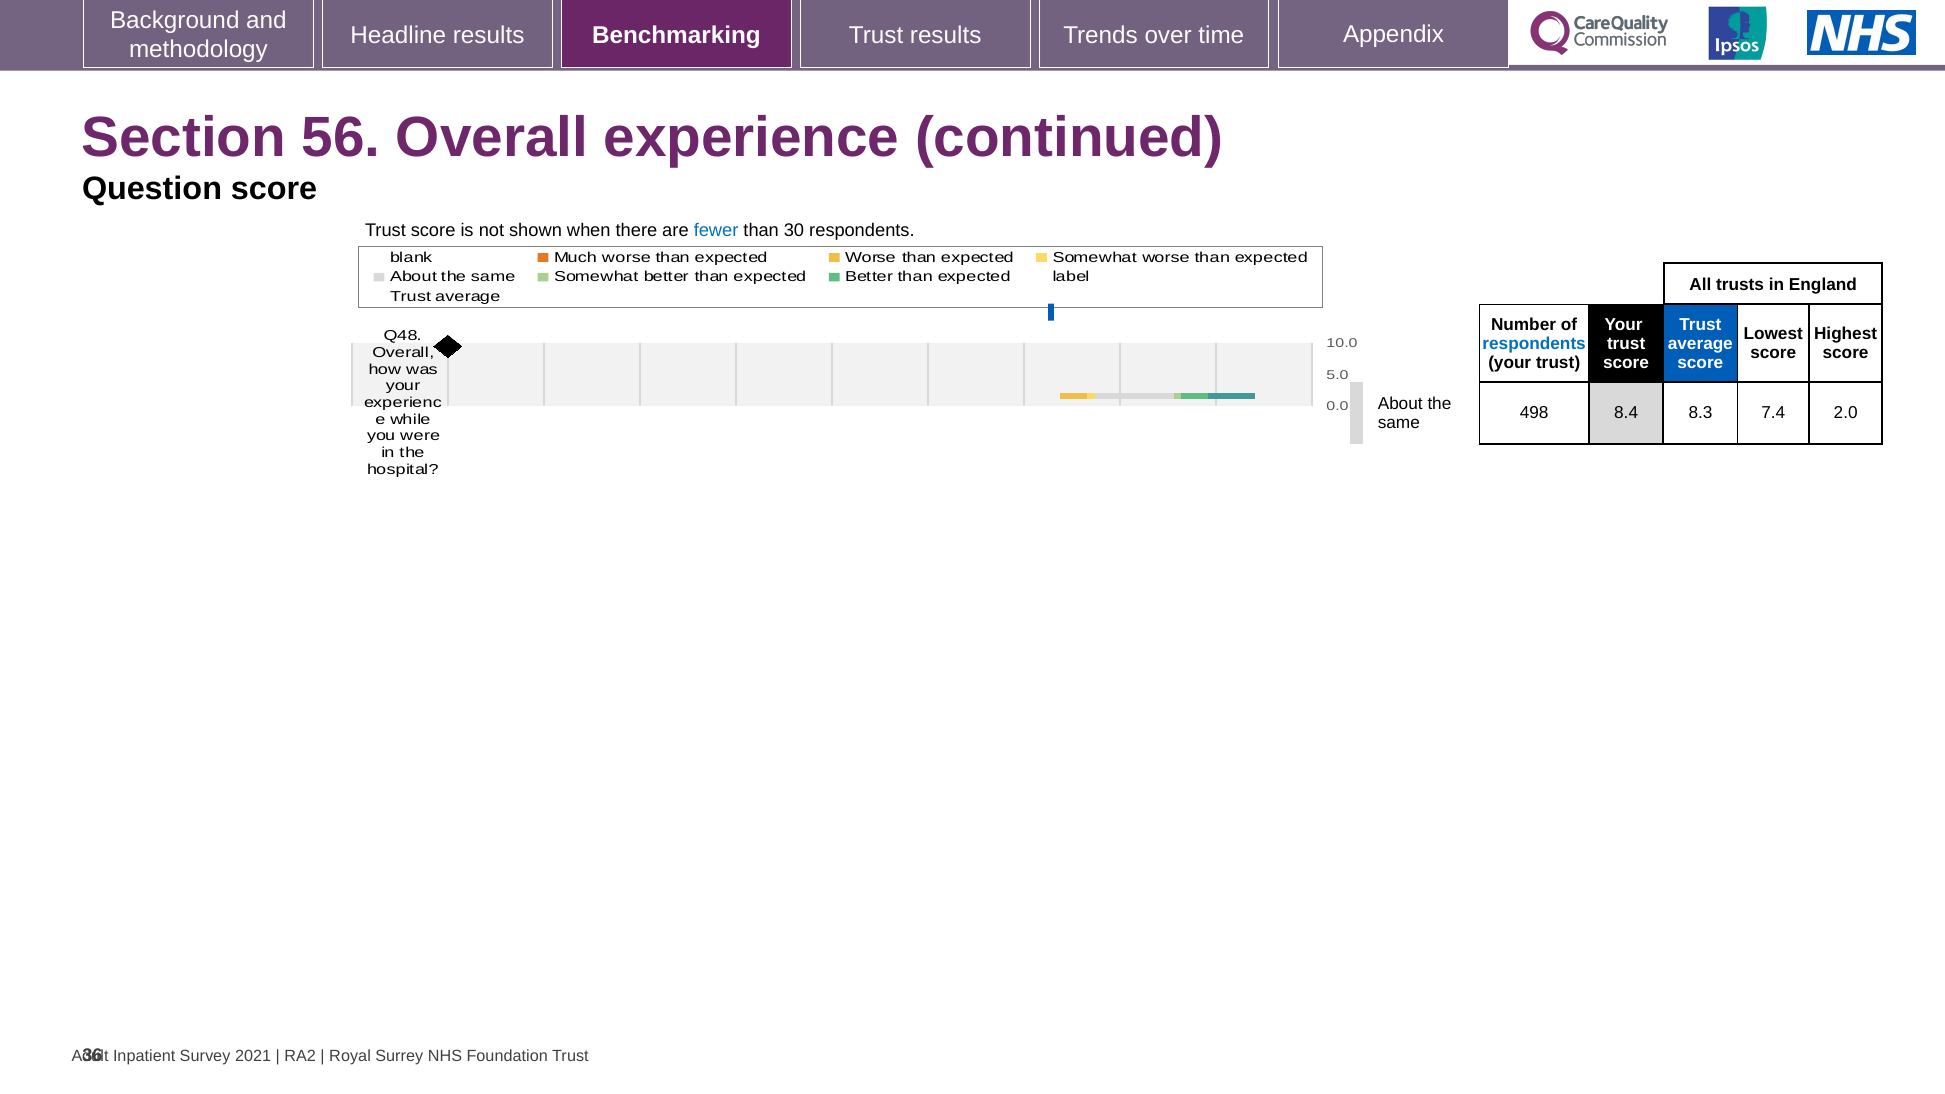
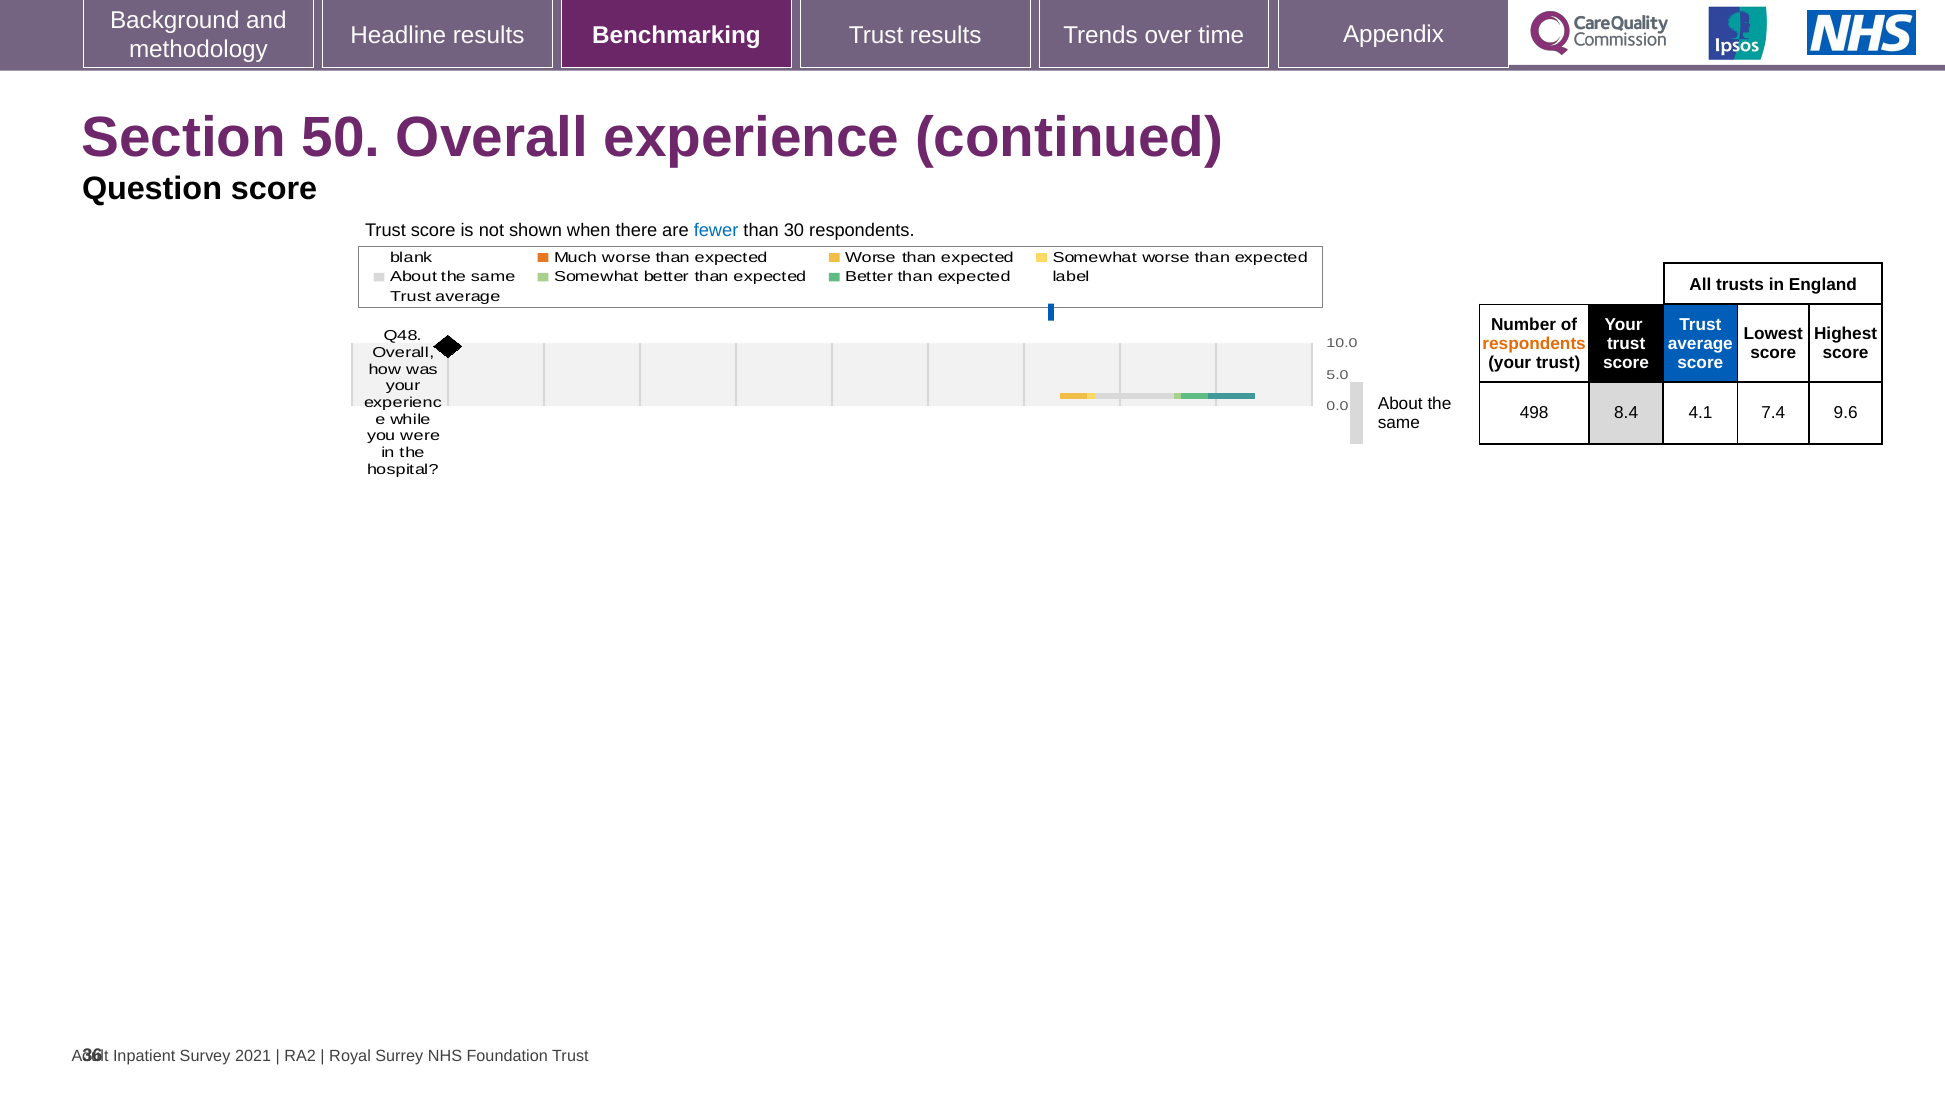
56: 56 -> 50
respondents at (1534, 344) colour: blue -> orange
8.3: 8.3 -> 4.1
2.0: 2.0 -> 9.6
